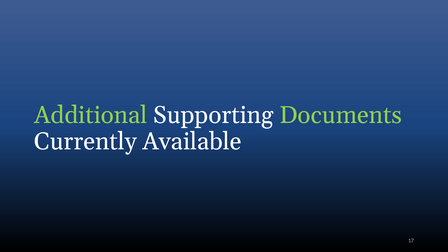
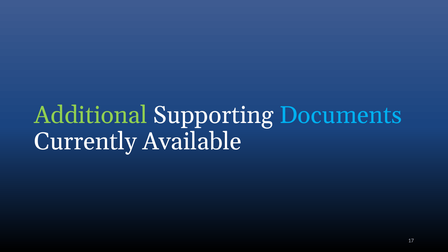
Documents colour: light green -> light blue
